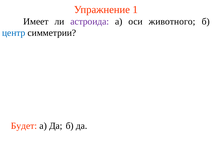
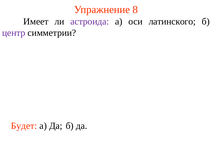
1: 1 -> 8
животного: животного -> латинского
центр colour: blue -> purple
